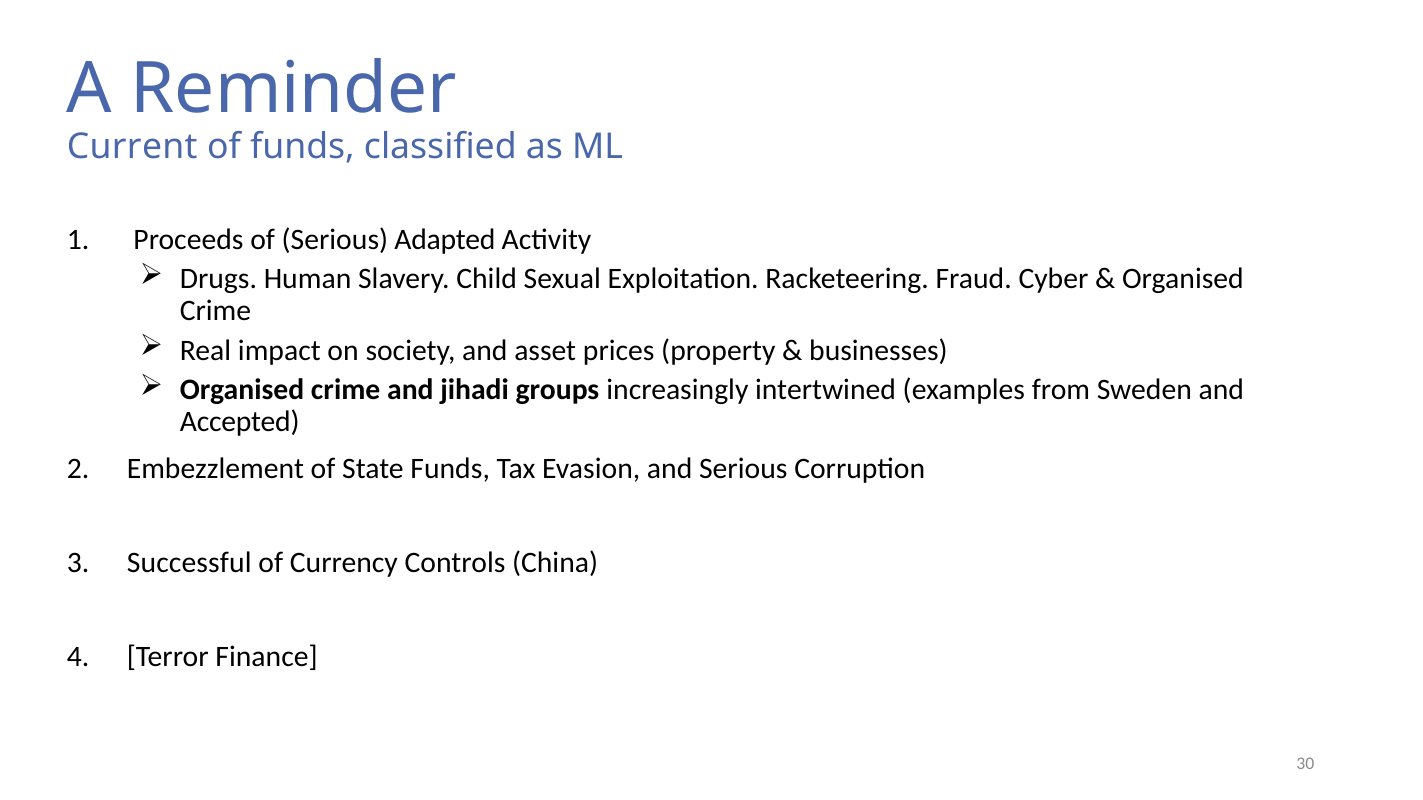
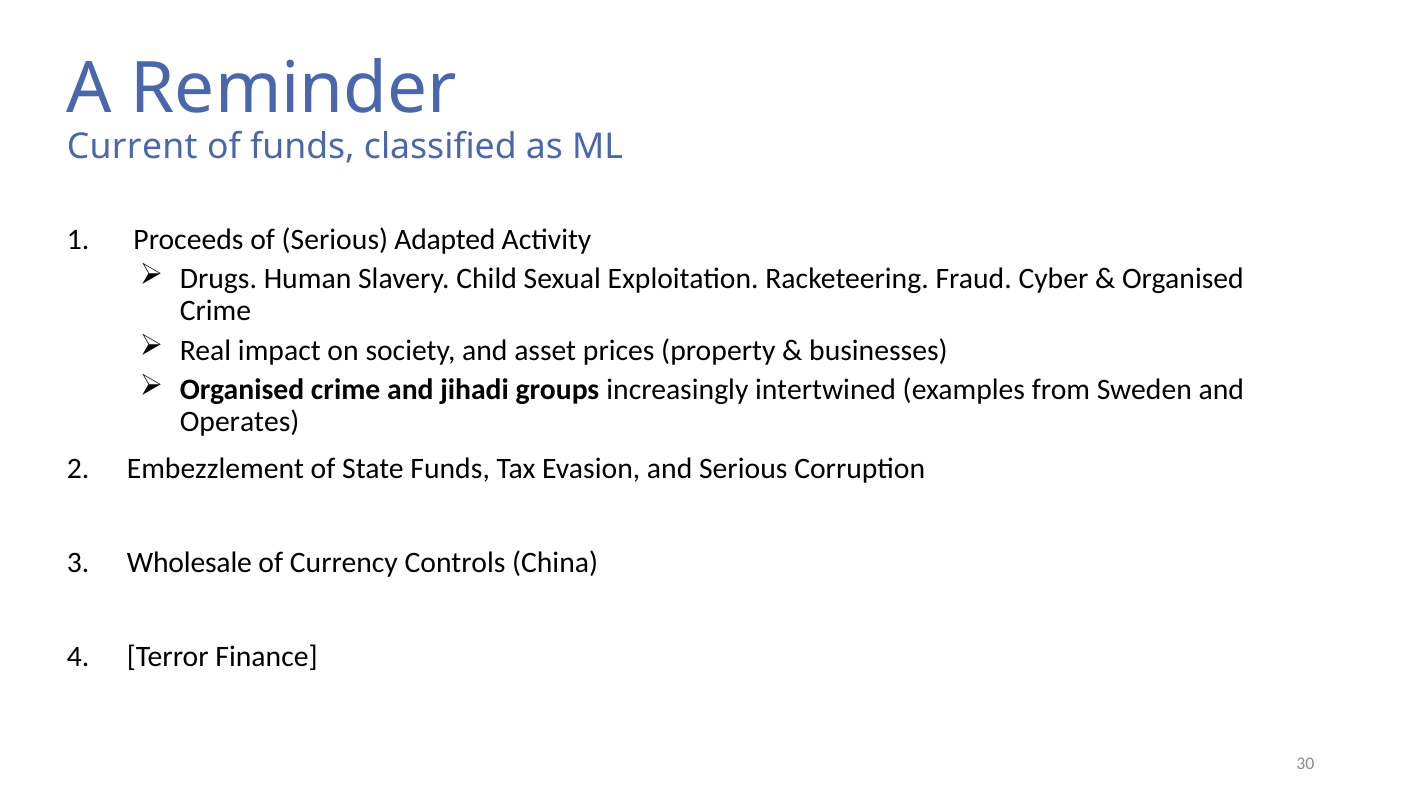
Accepted: Accepted -> Operates
Successful: Successful -> Wholesale
